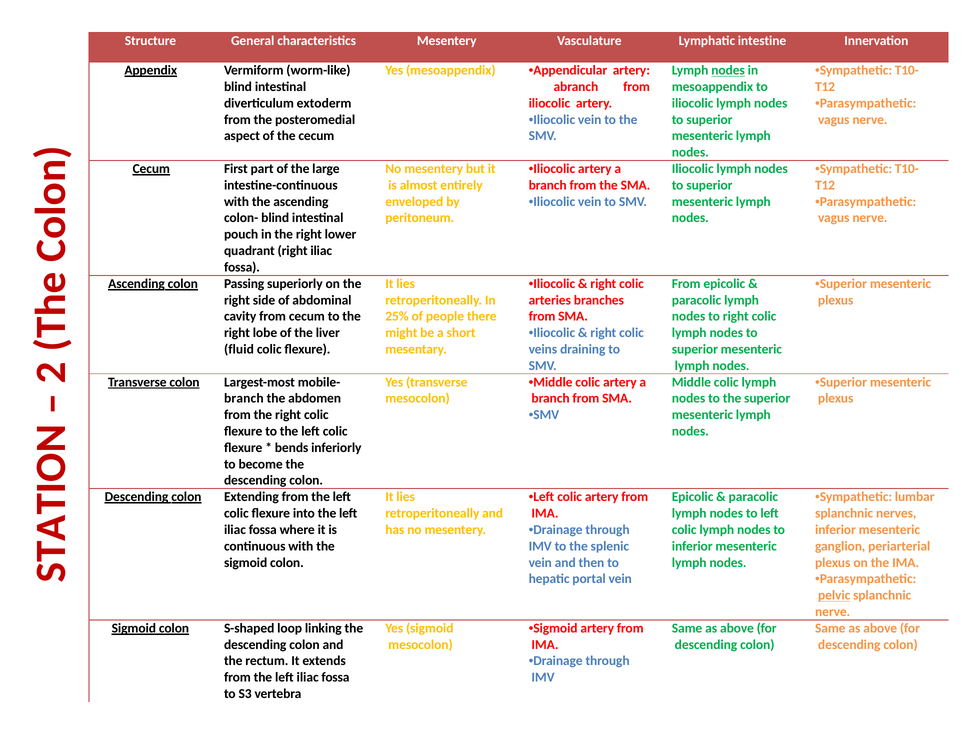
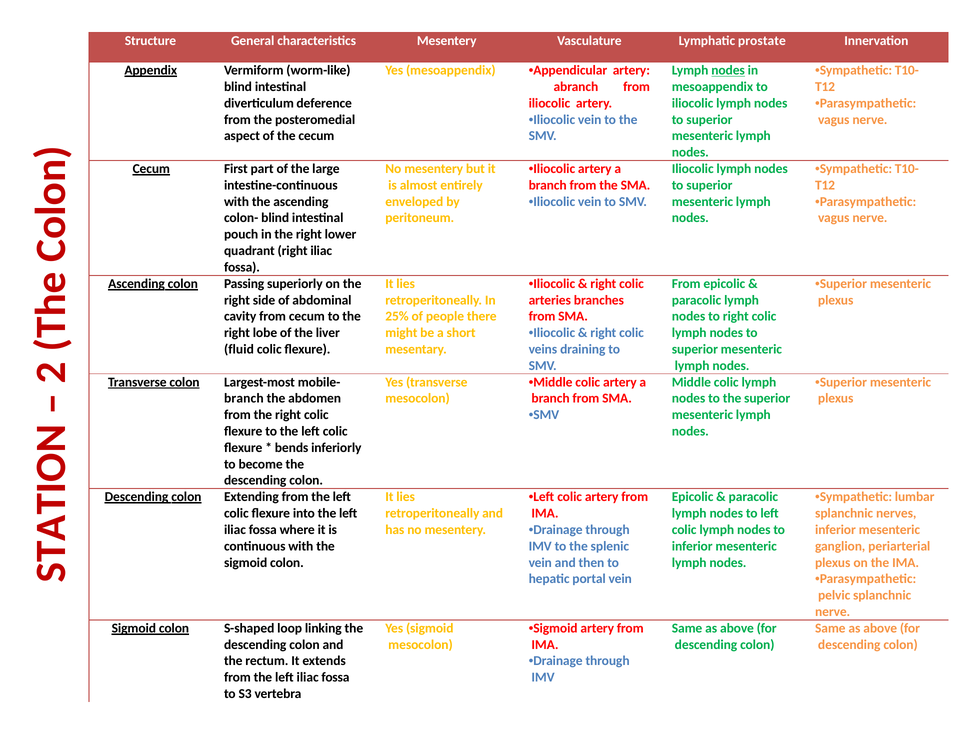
intestine: intestine -> prostate
extoderm: extoderm -> deference
pelvic underline: present -> none
